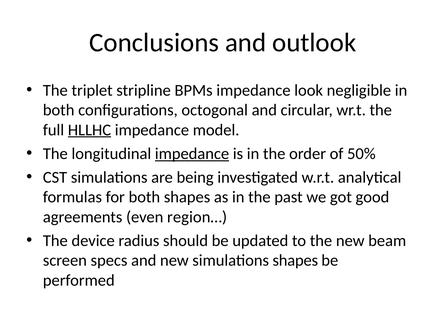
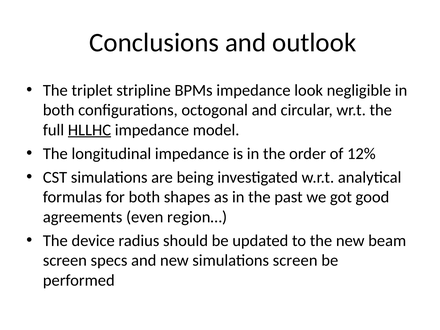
impedance at (192, 154) underline: present -> none
50%: 50% -> 12%
simulations shapes: shapes -> screen
